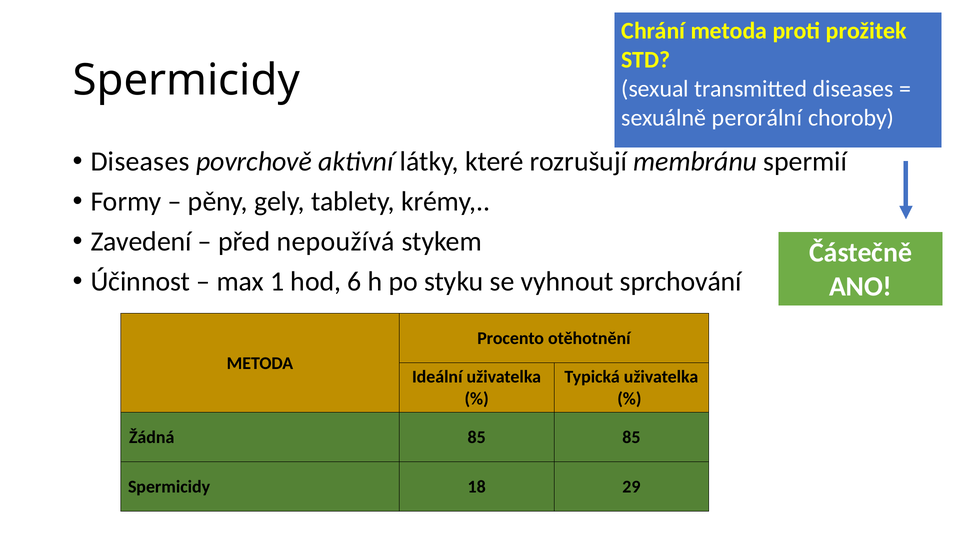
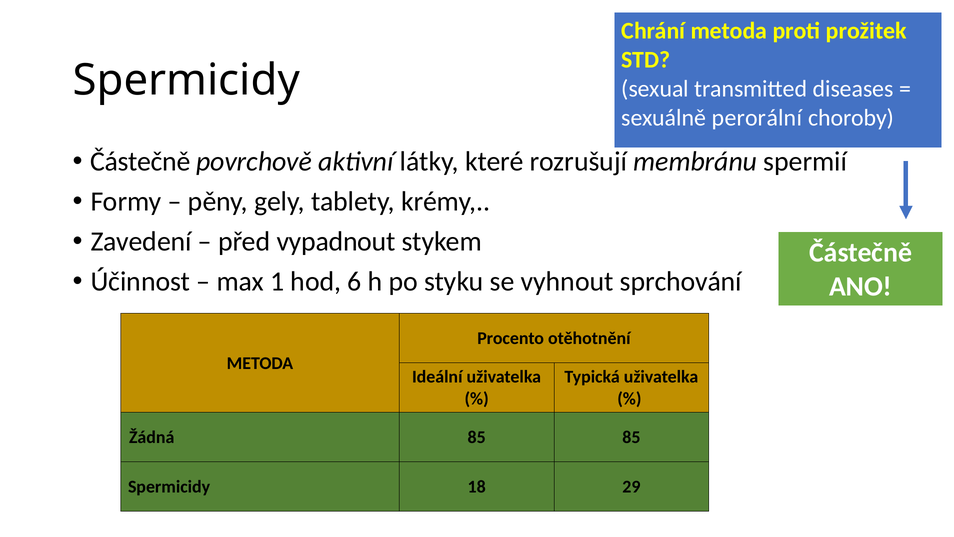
Diseases at (140, 161): Diseases -> Částečně
nepoužívá: nepoužívá -> vypadnout
